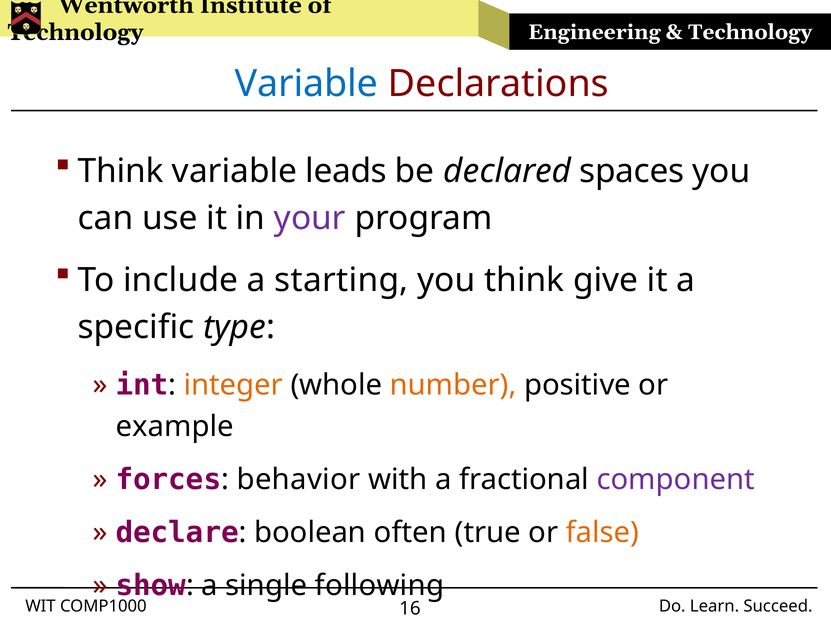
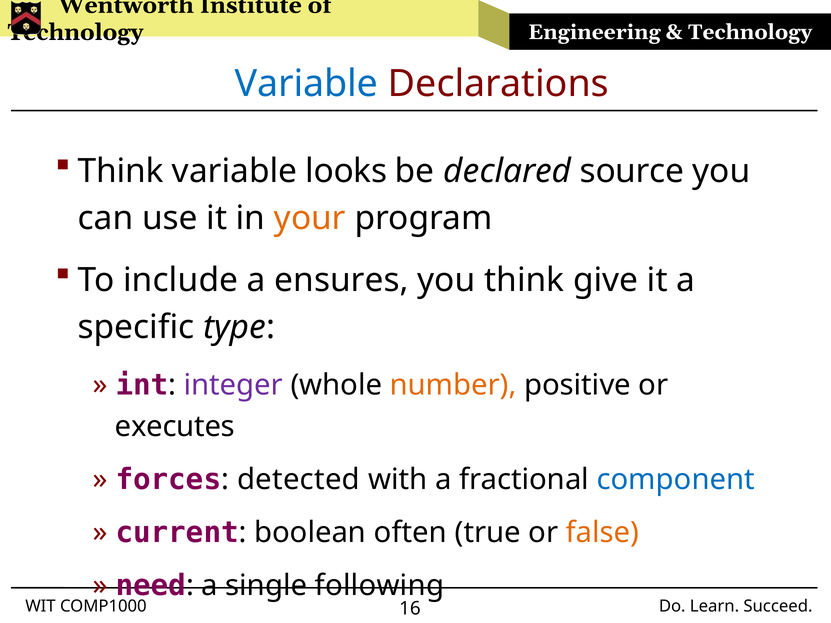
leads: leads -> looks
spaces: spaces -> source
your colour: purple -> orange
starting: starting -> ensures
integer colour: orange -> purple
example: example -> executes
behavior: behavior -> detected
component colour: purple -> blue
declare: declare -> current
show: show -> need
